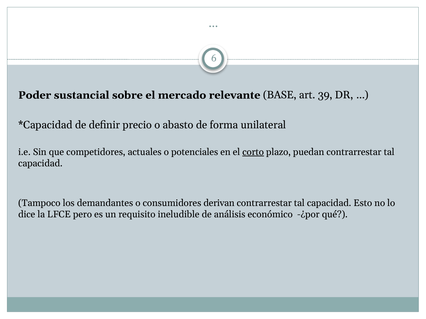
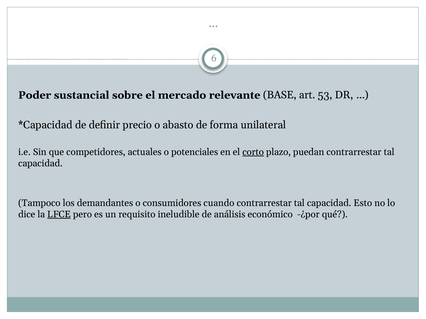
39: 39 -> 53
derivan: derivan -> cuando
LFCE underline: none -> present
